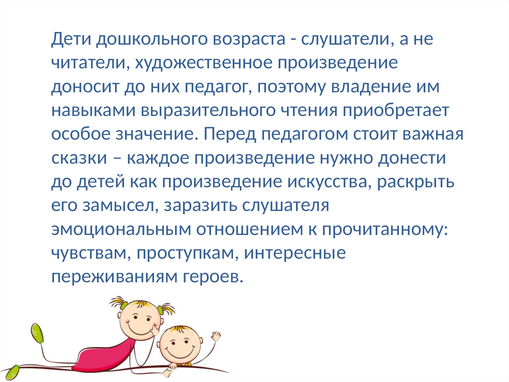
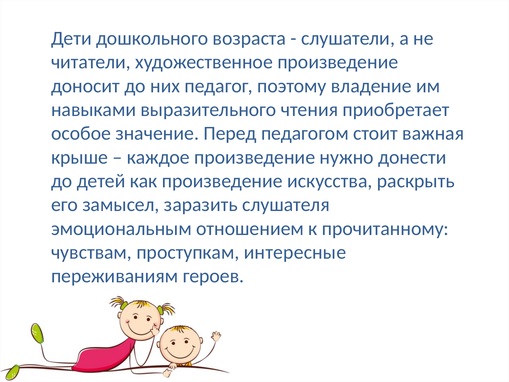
сказки: сказки -> крыше
